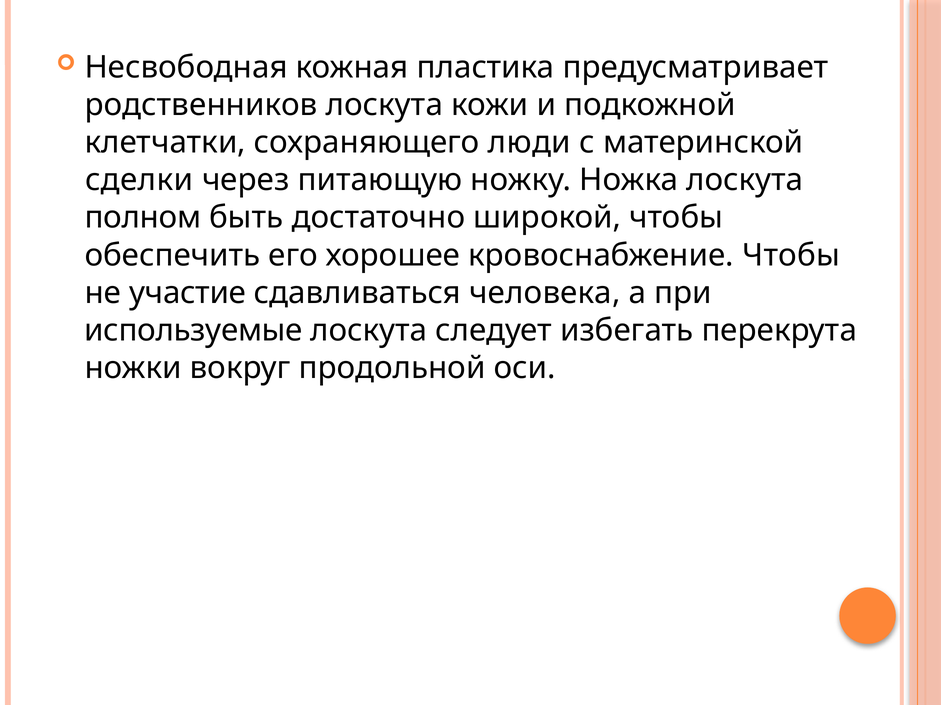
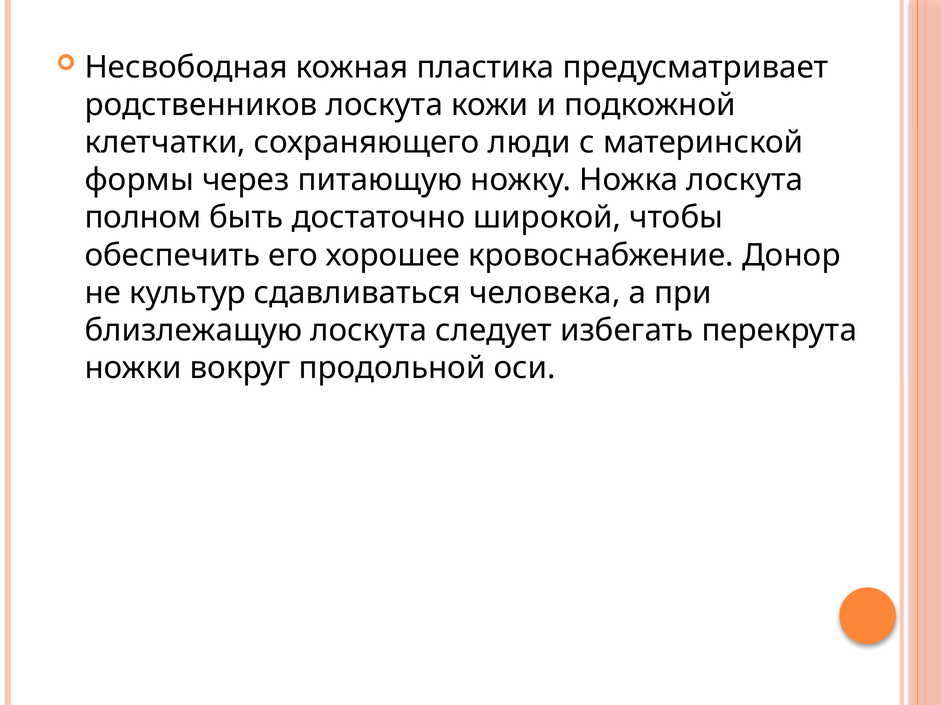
сделки: сделки -> формы
кровоснабжение Чтобы: Чтобы -> Донор
участие: участие -> культур
используемые: используемые -> близлежащую
